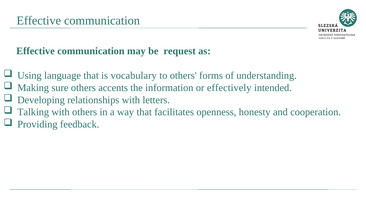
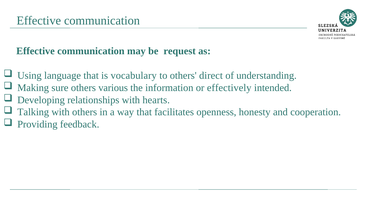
forms: forms -> direct
accents: accents -> various
letters: letters -> hearts
